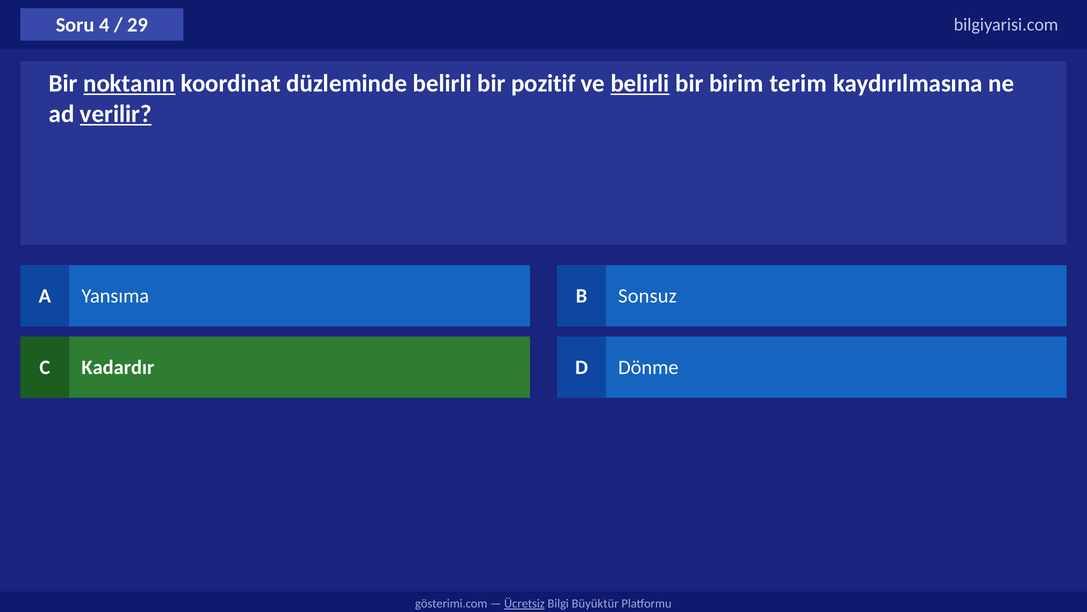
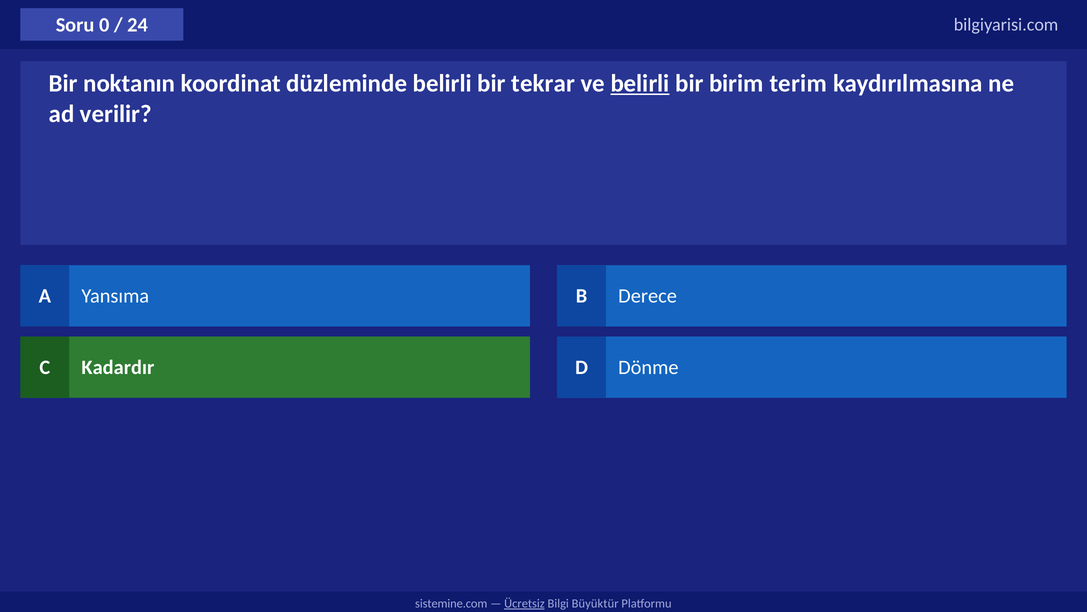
4: 4 -> 0
29: 29 -> 24
noktanın underline: present -> none
pozitif: pozitif -> tekrar
verilir underline: present -> none
Sonsuz: Sonsuz -> Derece
gösterimi.com: gösterimi.com -> sistemine.com
